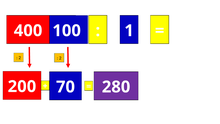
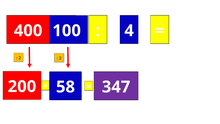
1: 1 -> 4
70: 70 -> 58
280: 280 -> 347
